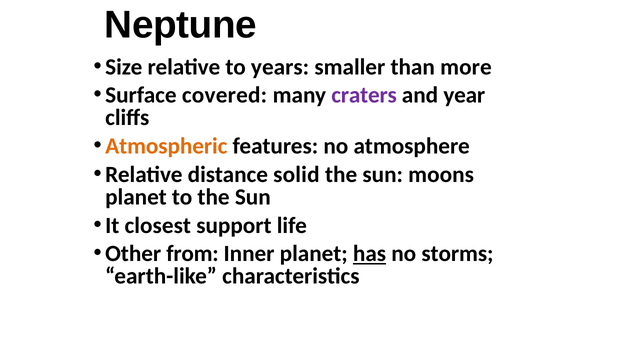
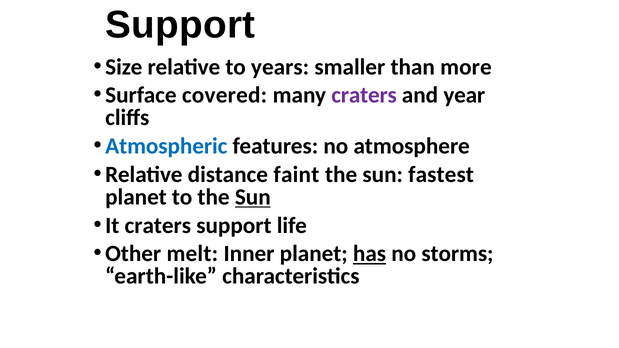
Neptune at (181, 25): Neptune -> Support
Atmospheric colour: orange -> blue
solid: solid -> faint
moons: moons -> fastest
Sun at (253, 197) underline: none -> present
It closest: closest -> craters
from: from -> melt
